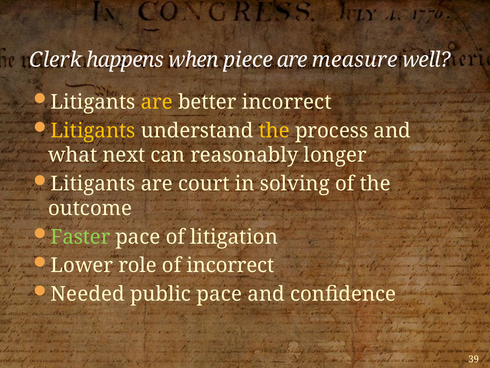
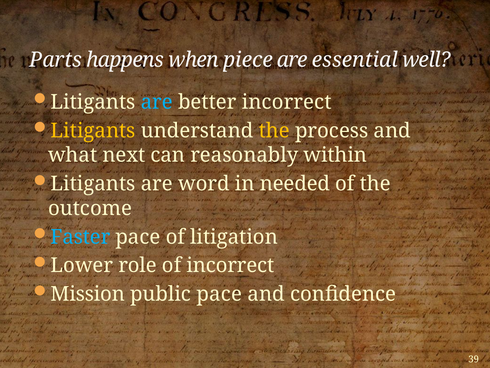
Clerk: Clerk -> Parts
measure: measure -> essential
are at (157, 102) colour: yellow -> light blue
longer: longer -> within
court: court -> word
solving: solving -> needed
Faster colour: light green -> light blue
Needed: Needed -> Mission
